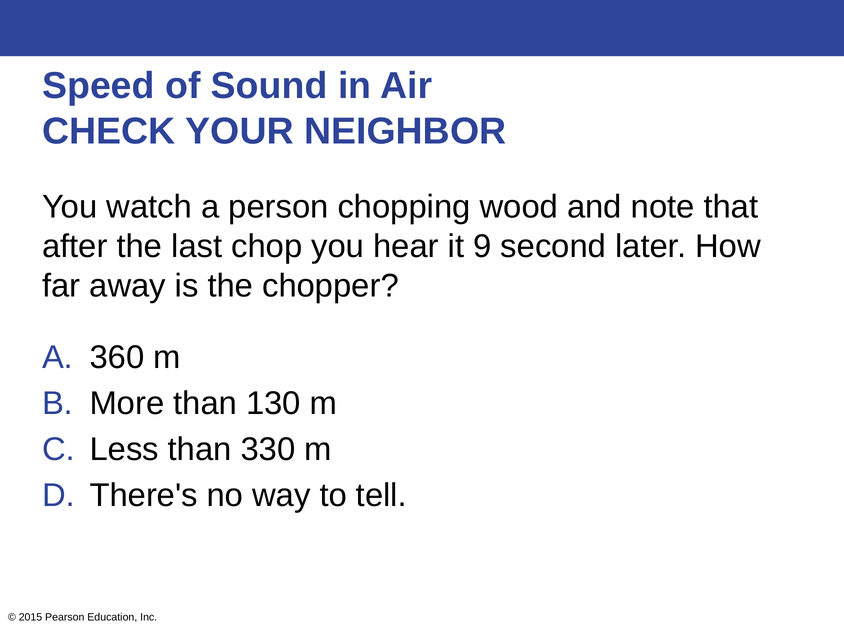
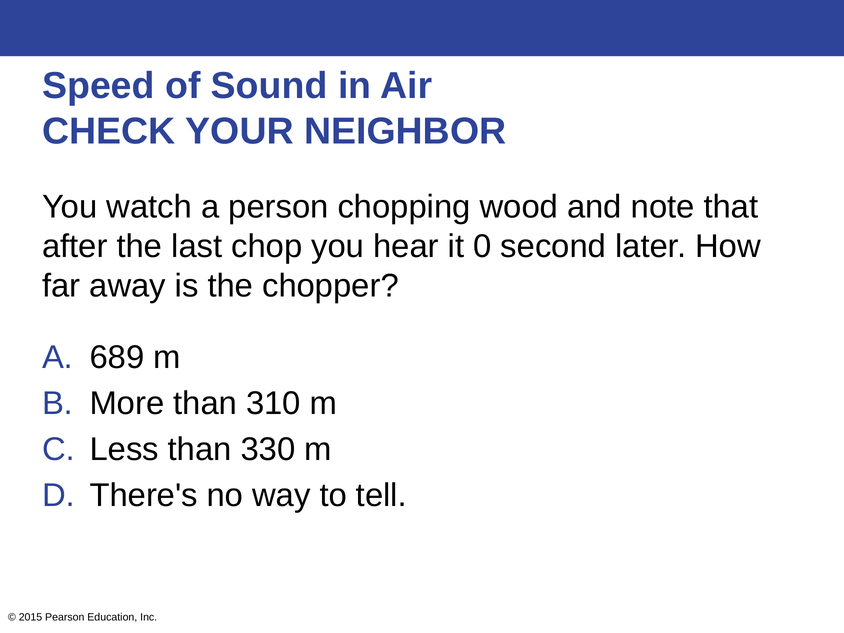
9: 9 -> 0
360: 360 -> 689
130: 130 -> 310
